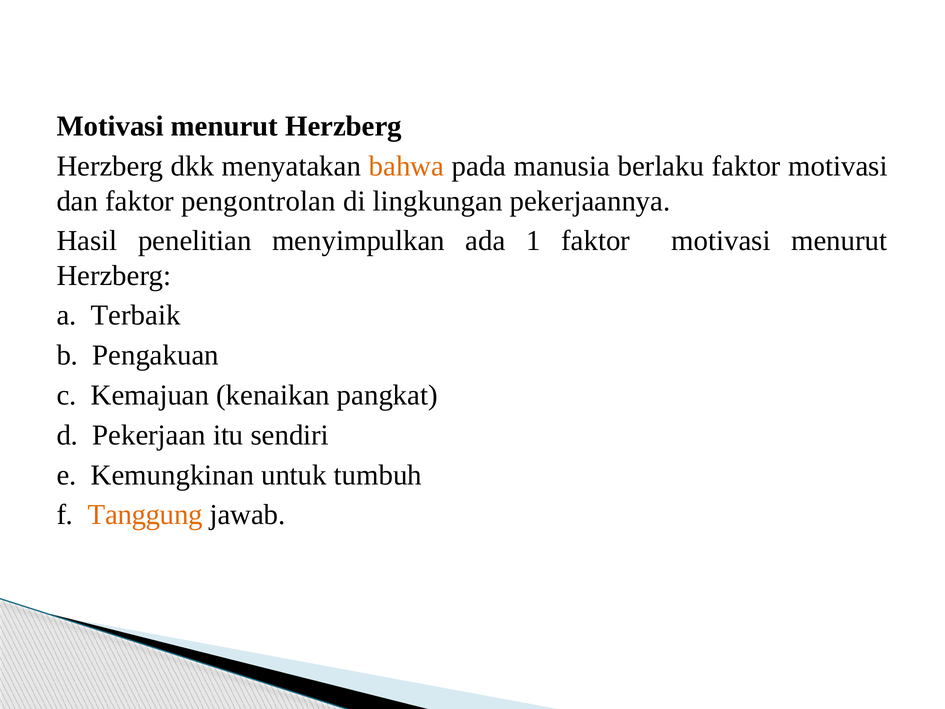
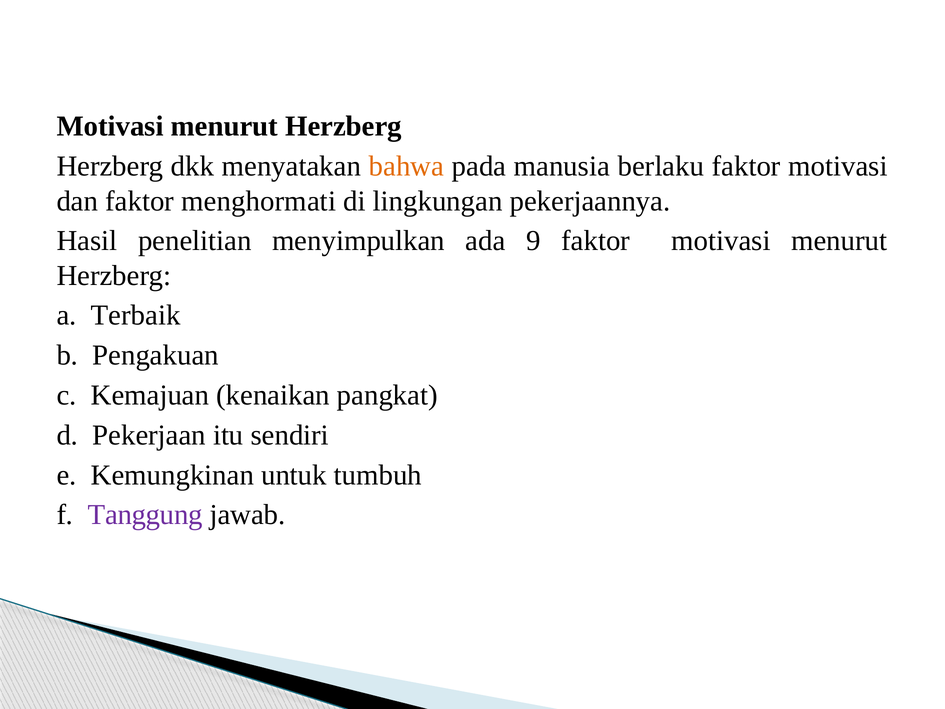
pengontrolan: pengontrolan -> menghormati
1: 1 -> 9
Tanggung colour: orange -> purple
